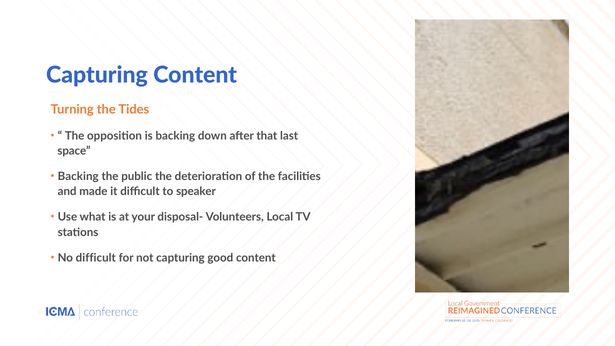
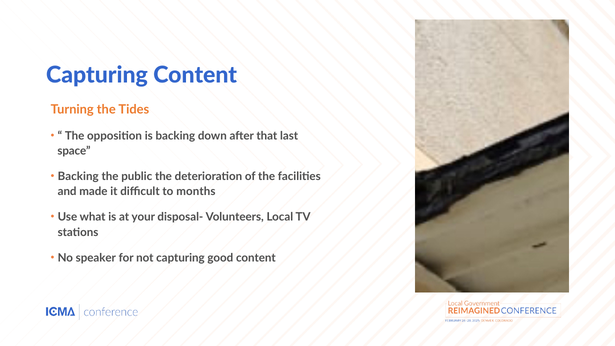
speaker: speaker -> months
No difficult: difficult -> speaker
